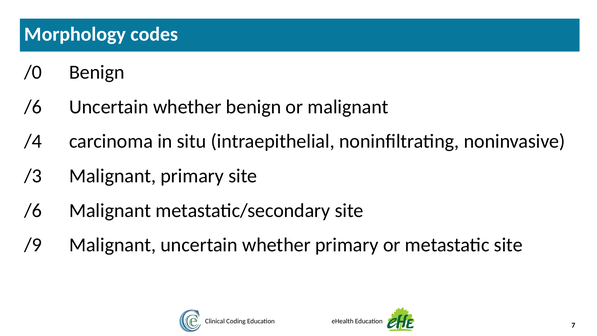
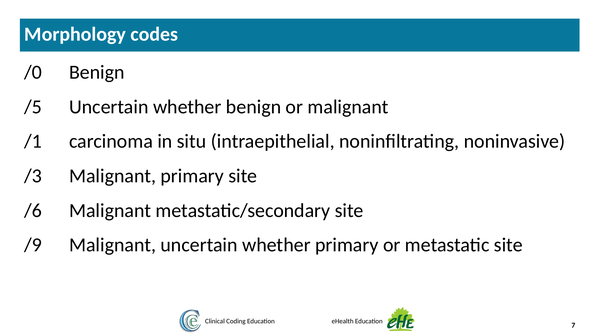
/6 at (33, 107): /6 -> /5
/4: /4 -> /1
